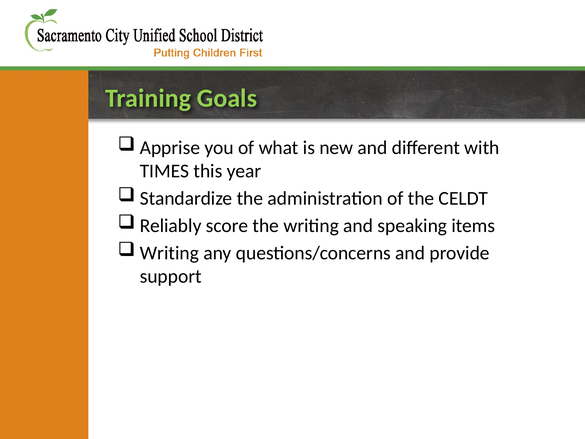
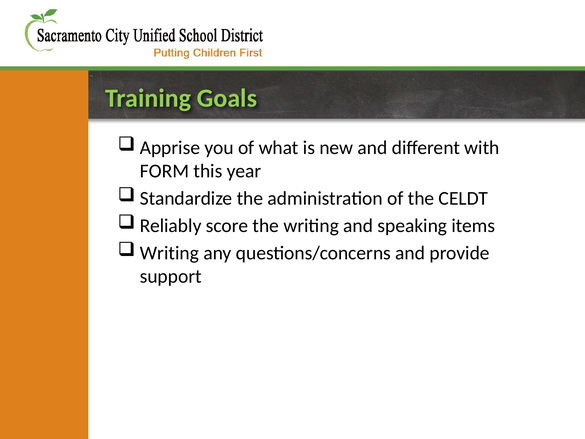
TIMES: TIMES -> FORM
